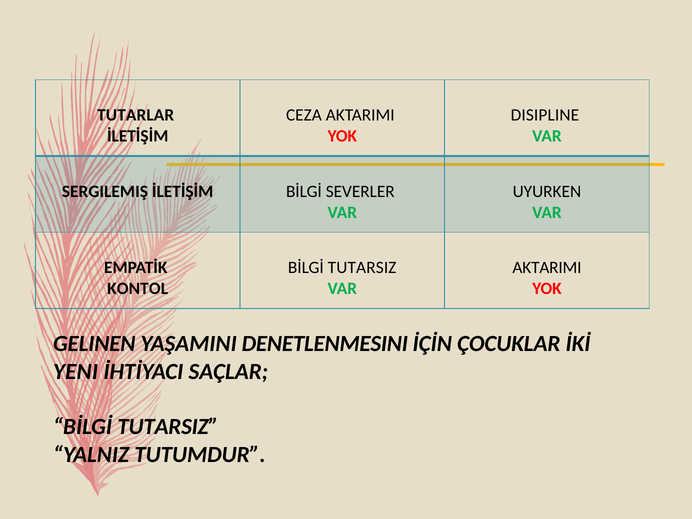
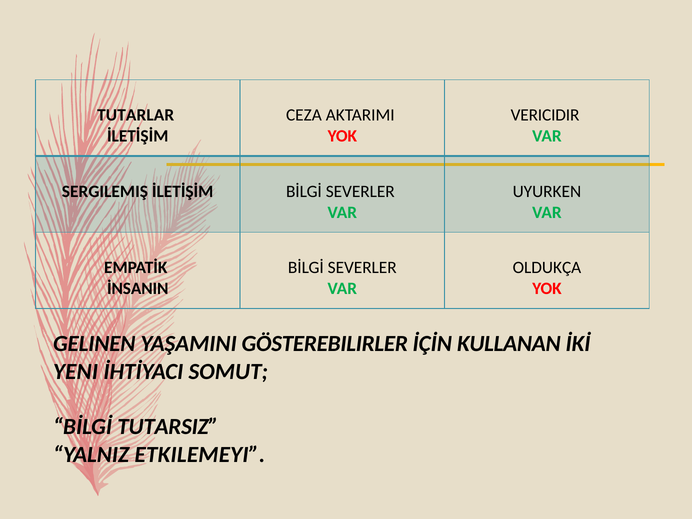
DISIPLINE: DISIPLINE -> VERICIDIR
TUTARSIZ at (362, 268): TUTARSIZ -> SEVERLER
AKTARIMI at (547, 268): AKTARIMI -> OLDUKÇA
KONTOL: KONTOL -> İNSANIN
DENETLENMESINI: DENETLENMESINI -> GÖSTEREBILIRLER
ÇOCUKLAR: ÇOCUKLAR -> KULLANAN
SAÇLAR: SAÇLAR -> SOMUT
TUTUMDUR: TUTUMDUR -> ETKILEMEYI
